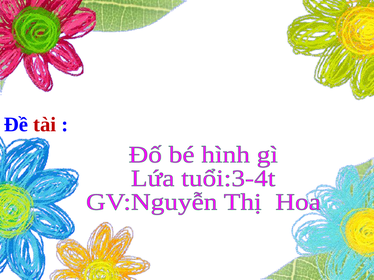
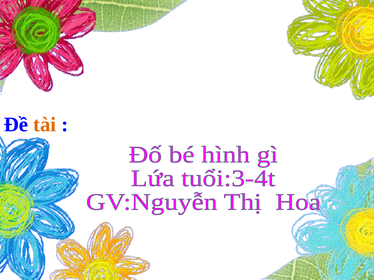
tài colour: red -> orange
